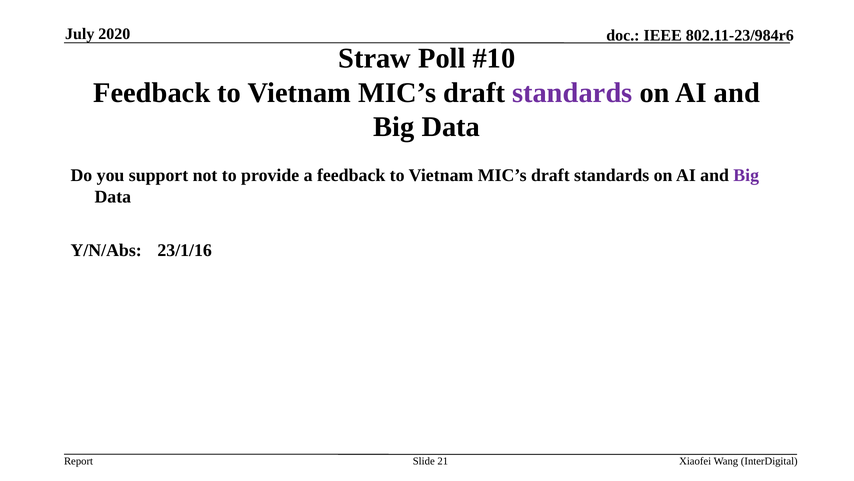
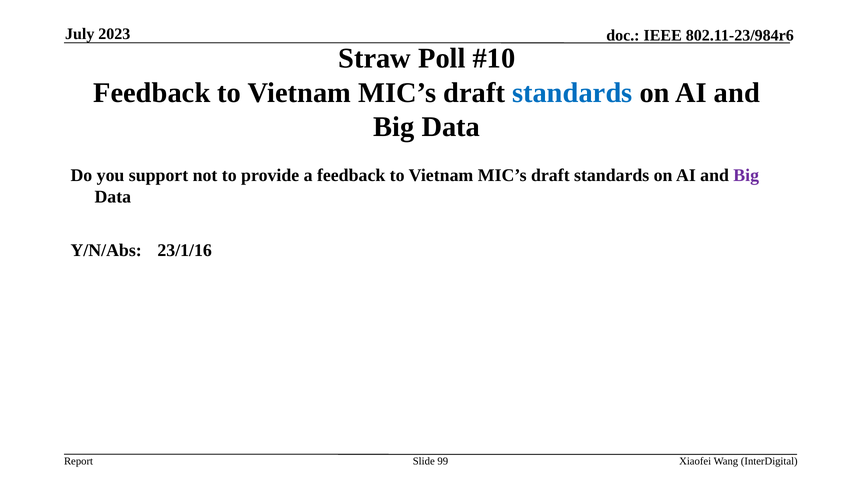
2020: 2020 -> 2023
standards at (572, 93) colour: purple -> blue
21: 21 -> 99
